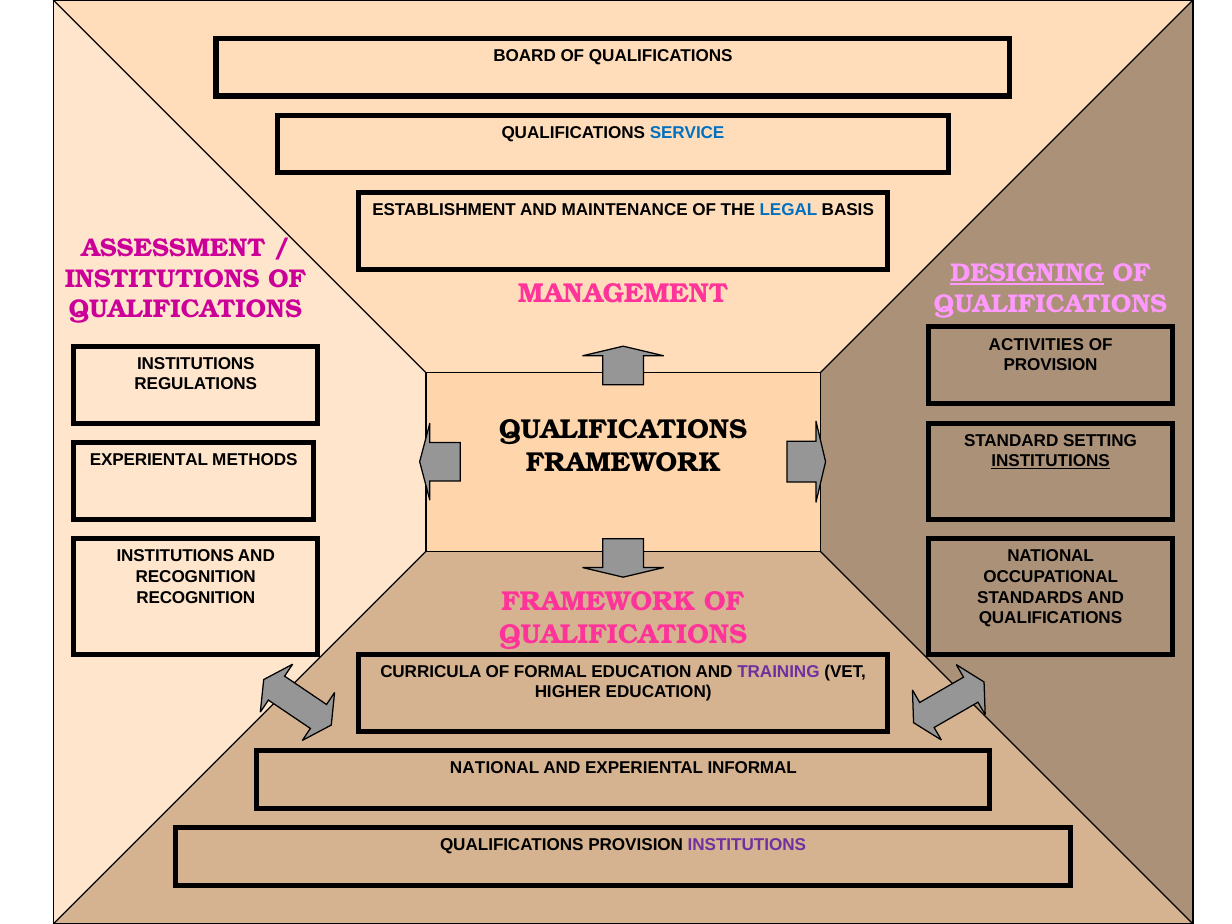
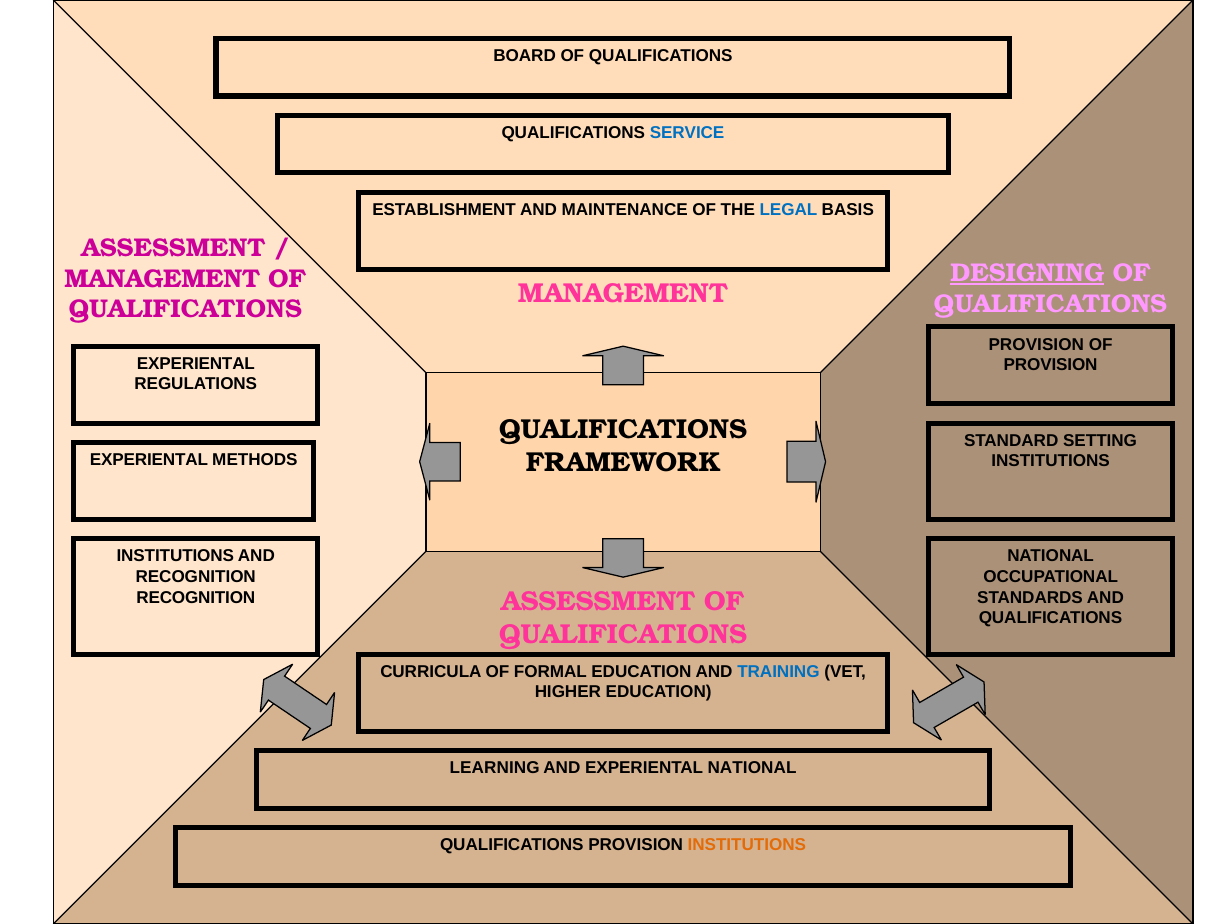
INSTITUTIONS at (162, 279): INSTITUTIONS -> MANAGEMENT
ACTIVITIES at (1036, 344): ACTIVITIES -> PROVISION
INSTITUTIONS at (196, 364): INSTITUTIONS -> EXPERIENTAL
INSTITUTIONS at (1051, 461) underline: present -> none
FRAMEWORK at (598, 602): FRAMEWORK -> ASSESSMENT
TRAINING colour: purple -> blue
NATIONAL at (495, 768): NATIONAL -> LEARNING
EXPERIENTAL INFORMAL: INFORMAL -> NATIONAL
INSTITUTIONS at (747, 845) colour: purple -> orange
